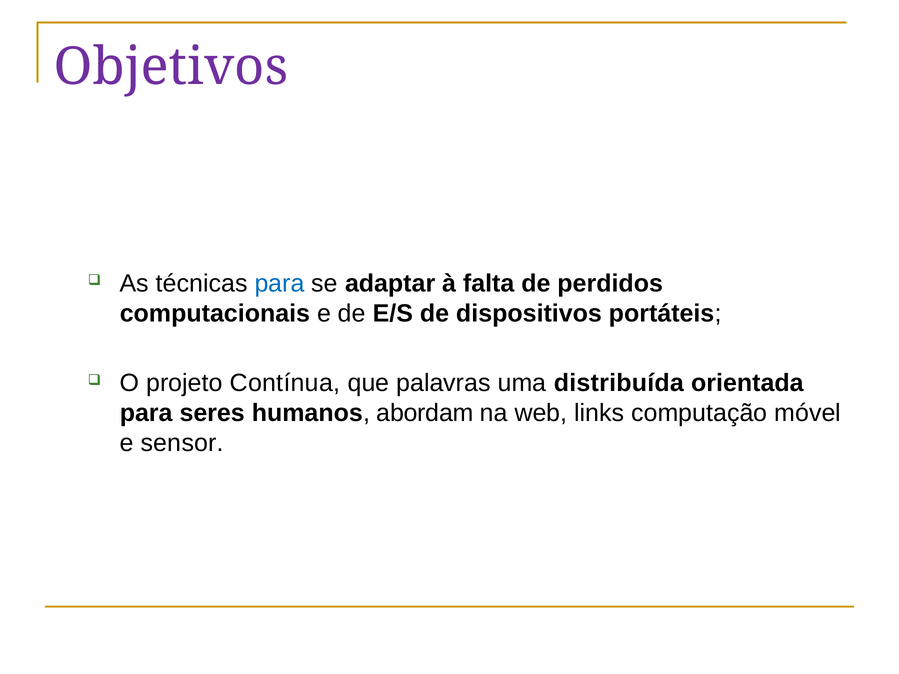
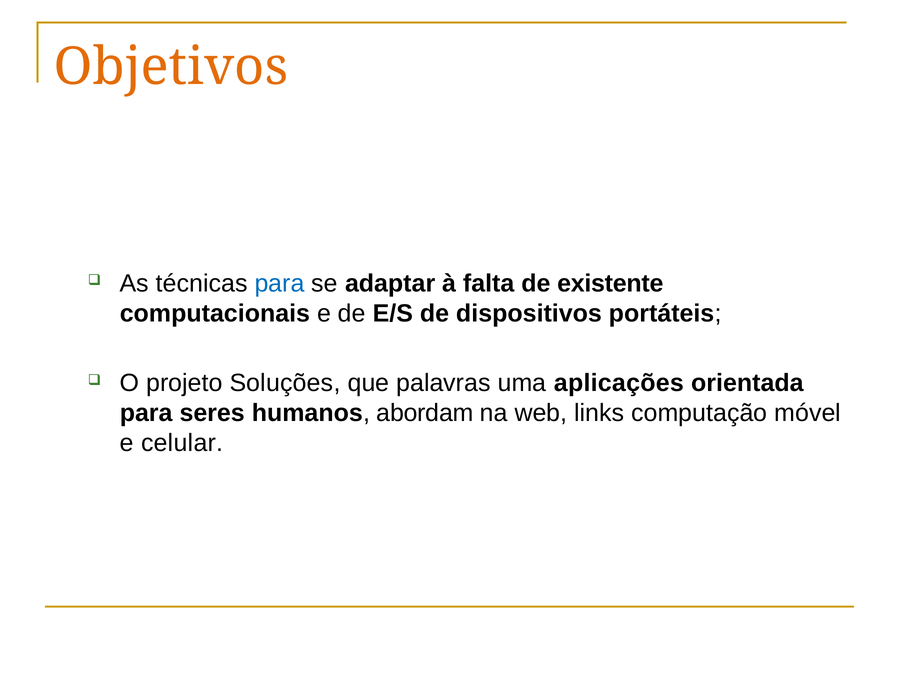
Objetivos colour: purple -> orange
perdidos: perdidos -> existente
Contínua: Contínua -> Soluções
distribuída: distribuída -> aplicações
sensor: sensor -> celular
